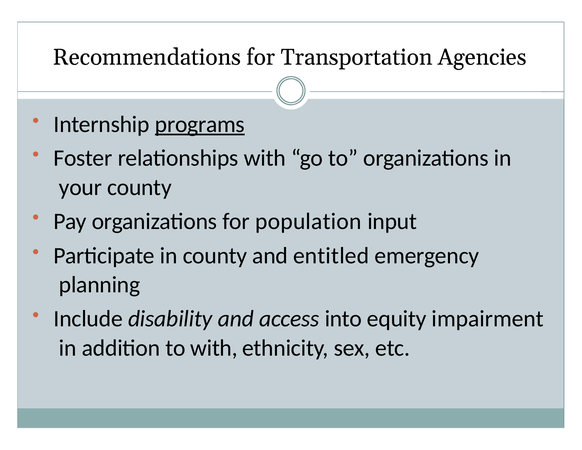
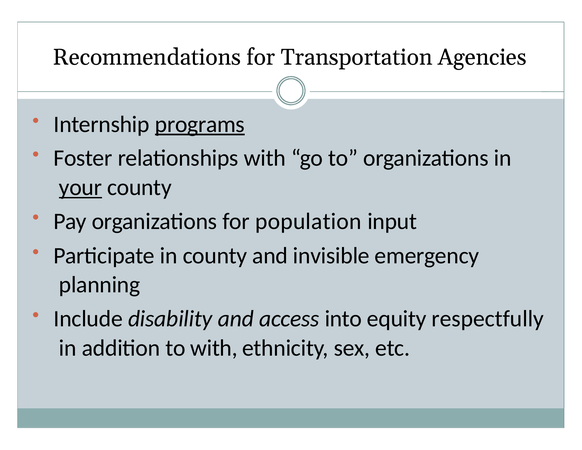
your underline: none -> present
entitled: entitled -> invisible
impairment: impairment -> respectfully
